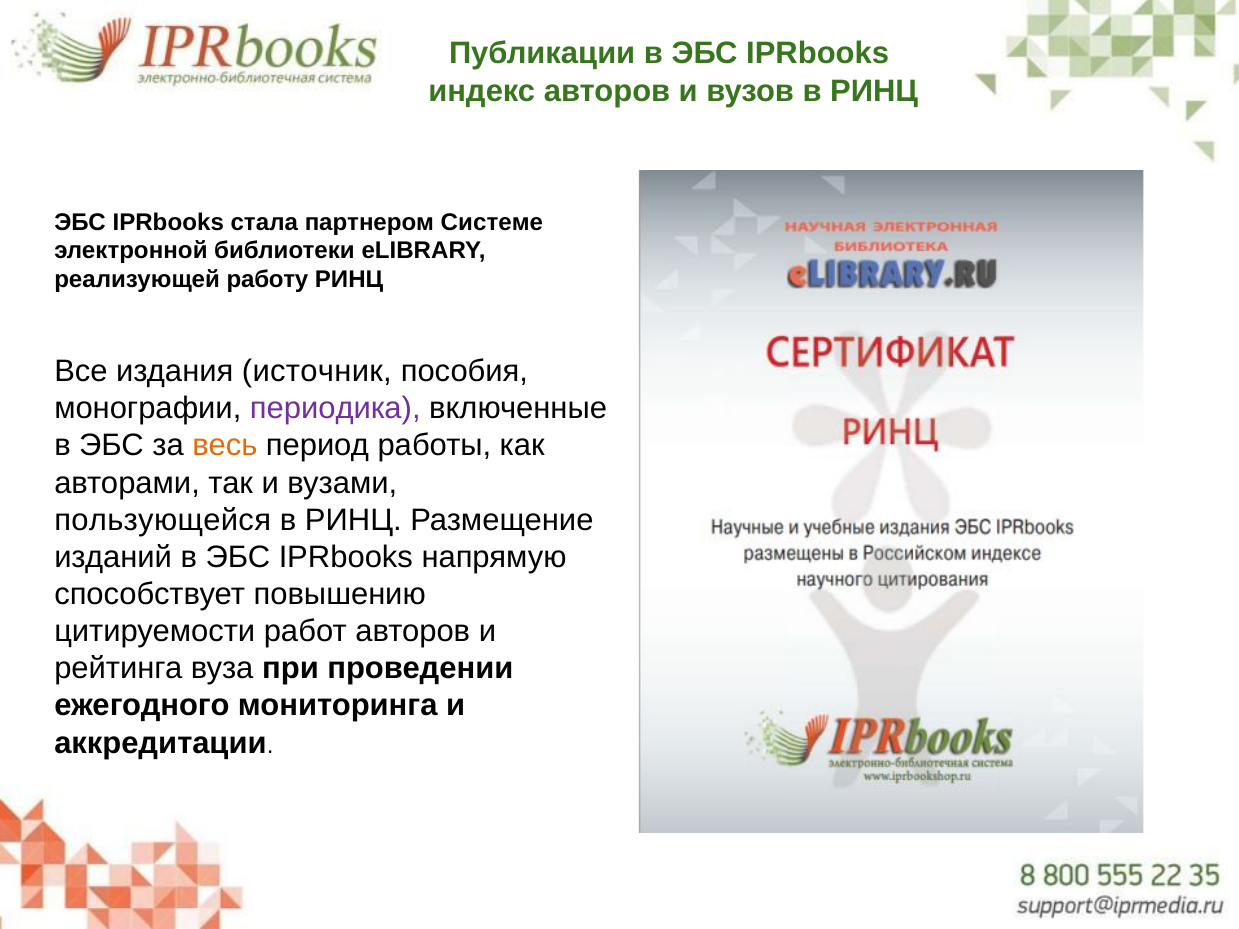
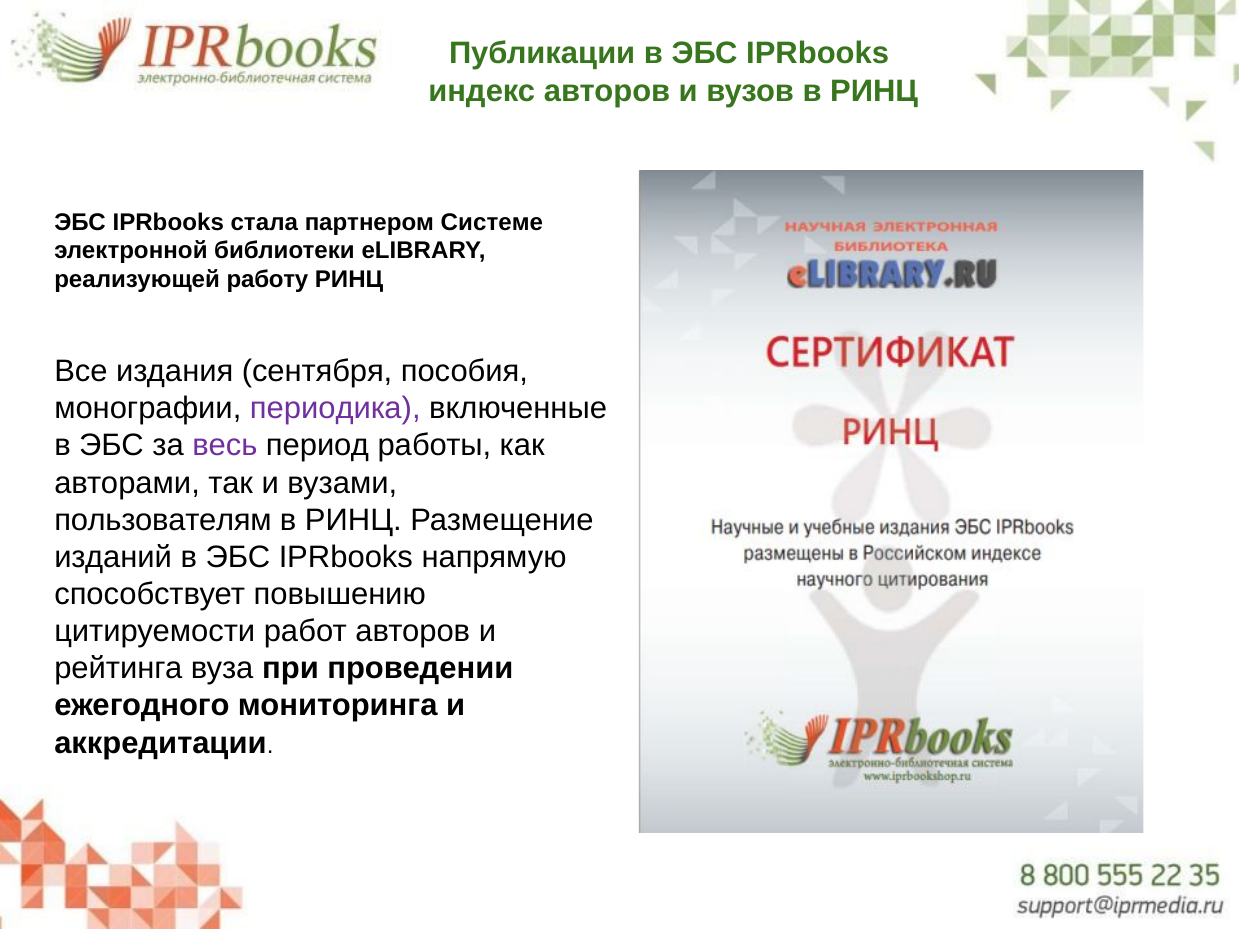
источник: источник -> сентября
весь colour: orange -> purple
пользующейся: пользующейся -> пользователям
